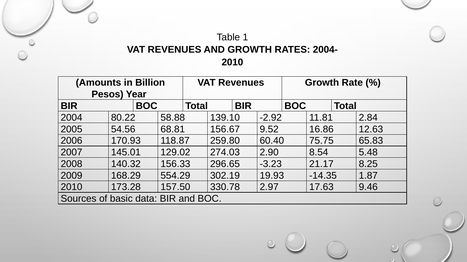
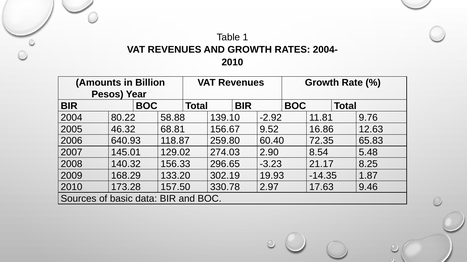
2.84: 2.84 -> 9.76
54.56: 54.56 -> 46.32
170.93: 170.93 -> 640.93
75.75: 75.75 -> 72.35
554.29: 554.29 -> 133.20
